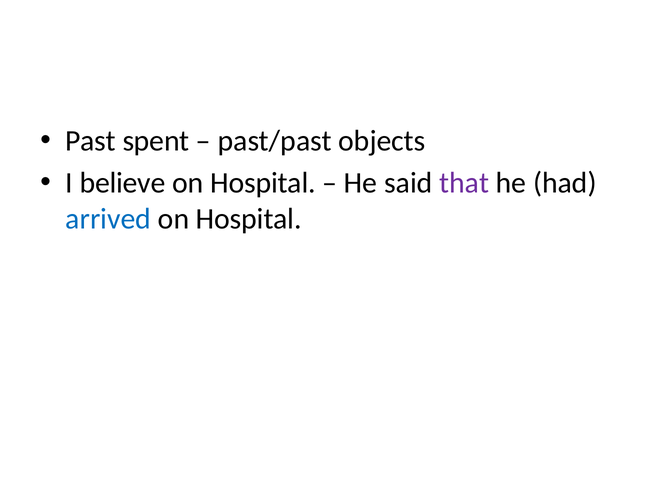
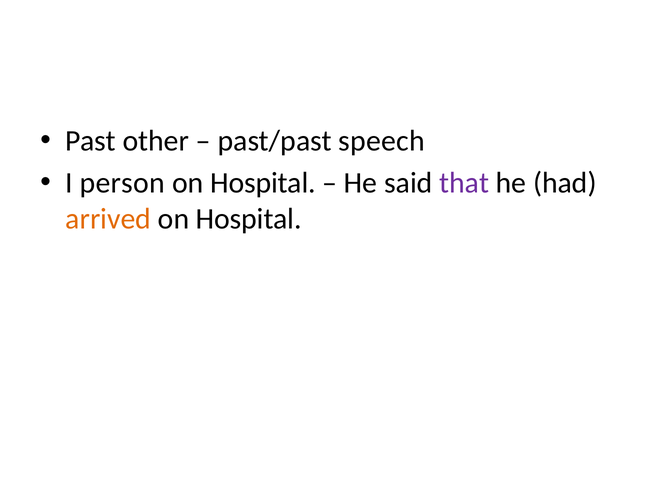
spent: spent -> other
objects: objects -> speech
believe: believe -> person
arrived colour: blue -> orange
